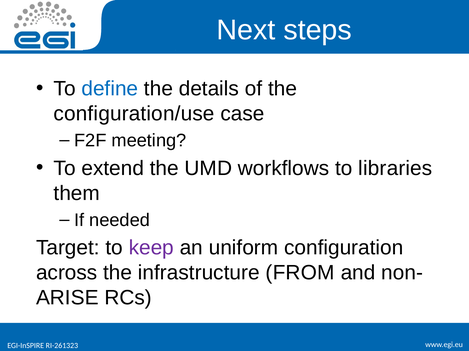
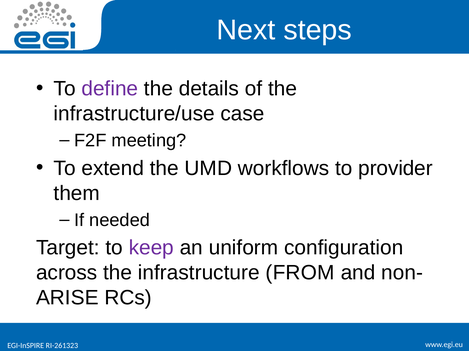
define colour: blue -> purple
configuration/use: configuration/use -> infrastructure/use
libraries: libraries -> provider
